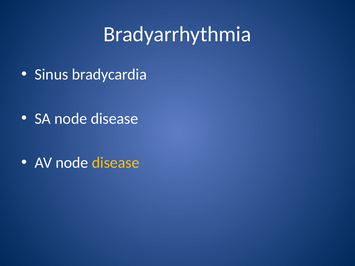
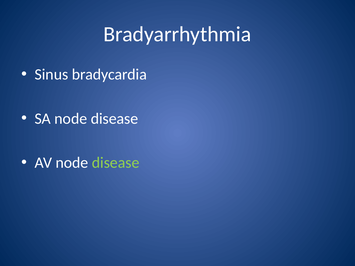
disease at (116, 163) colour: yellow -> light green
